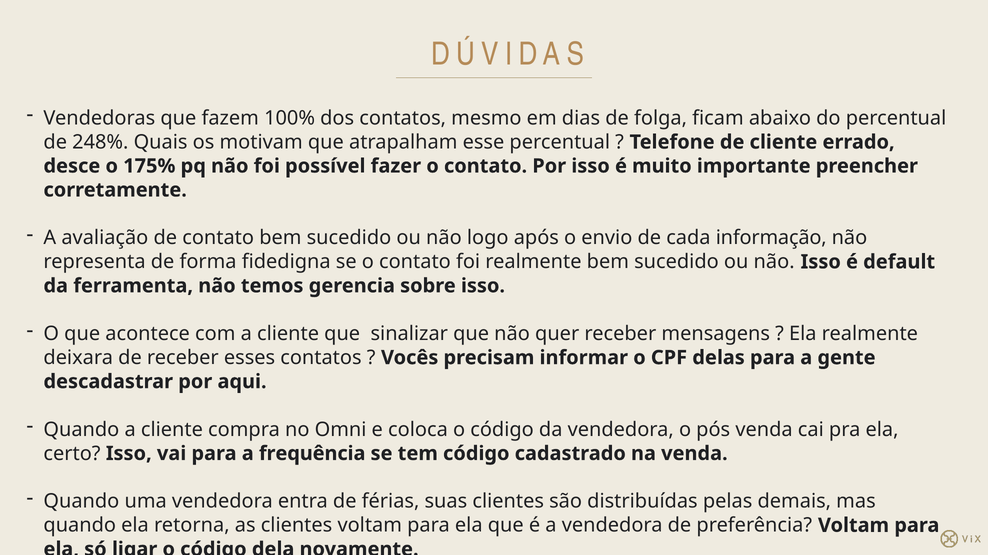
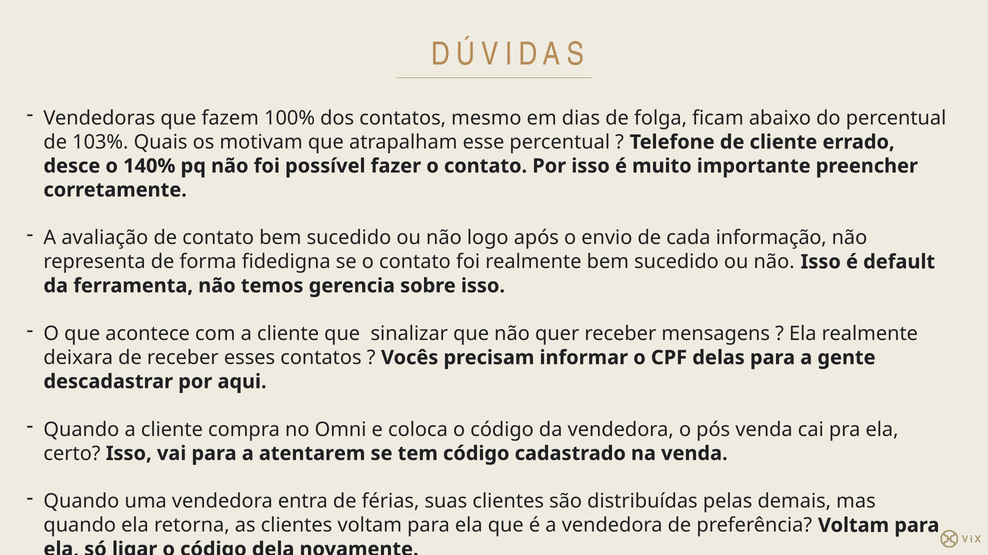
248%: 248% -> 103%
175%: 175% -> 140%
frequência: frequência -> atentarem
